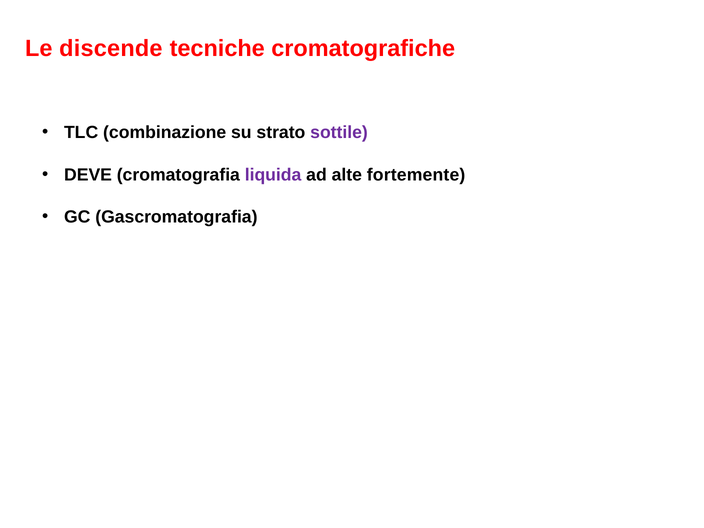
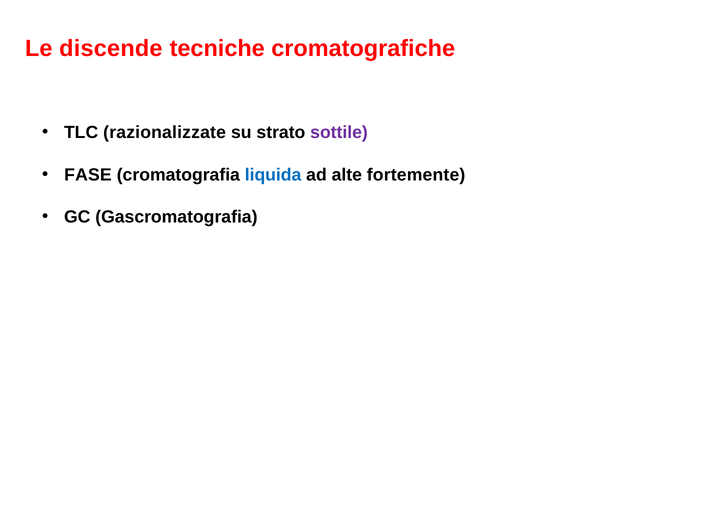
combinazione: combinazione -> razionalizzate
DEVE: DEVE -> FASE
liquida colour: purple -> blue
